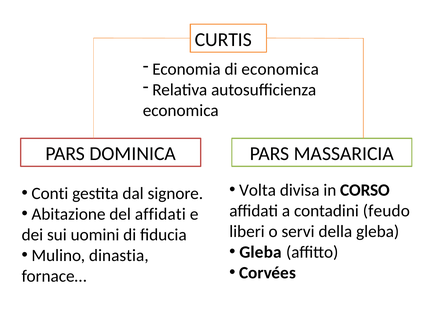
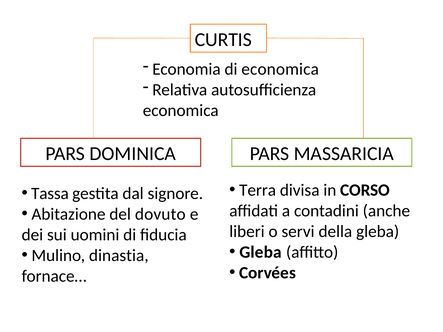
Volta: Volta -> Terra
Conti: Conti -> Tassa
feudo: feudo -> anche
del affidati: affidati -> dovuto
